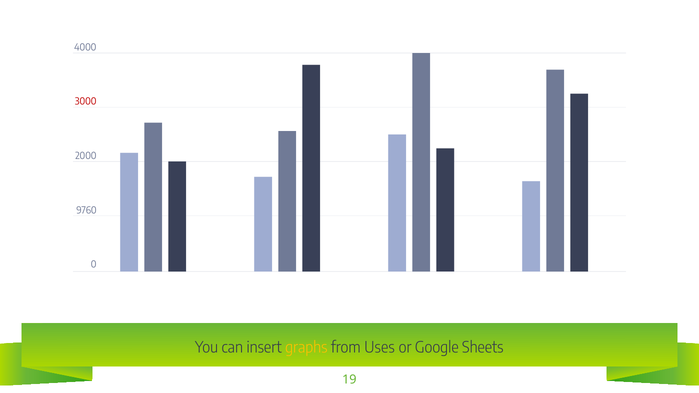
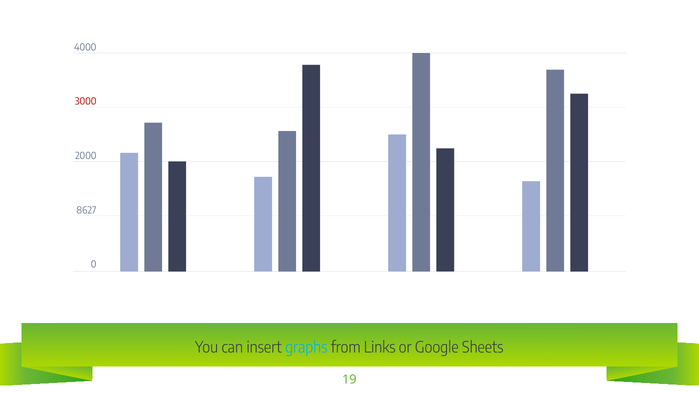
9760: 9760 -> 8627
graphs colour: yellow -> light blue
Uses: Uses -> Links
